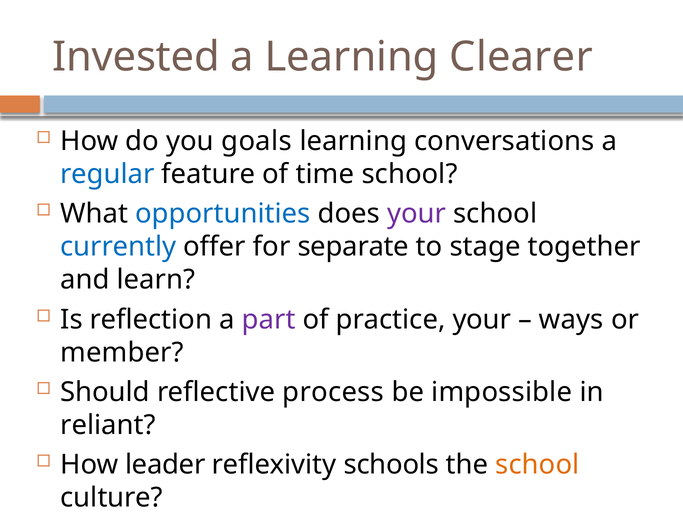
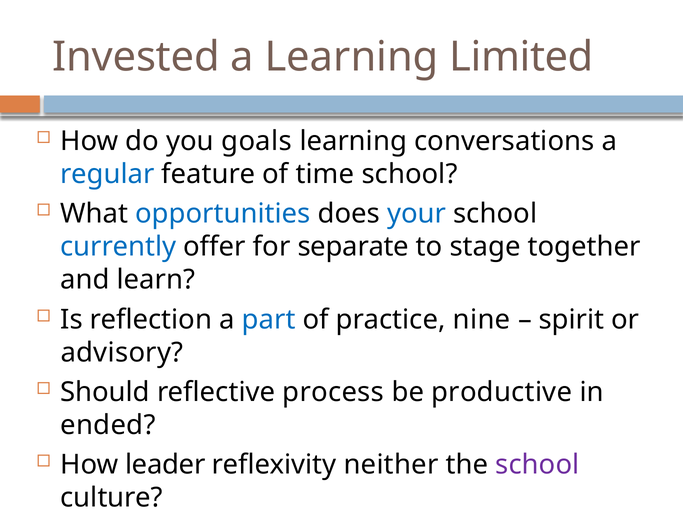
Clearer: Clearer -> Limited
your at (417, 214) colour: purple -> blue
part colour: purple -> blue
practice your: your -> nine
ways: ways -> spirit
member: member -> advisory
impossible: impossible -> productive
reliant: reliant -> ended
schools: schools -> neither
school at (537, 465) colour: orange -> purple
